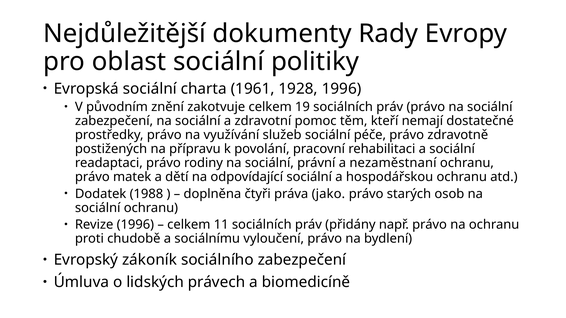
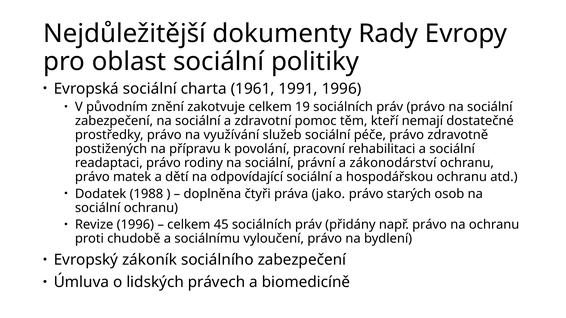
1928: 1928 -> 1991
nezaměstnaní: nezaměstnaní -> zákonodárství
11: 11 -> 45
